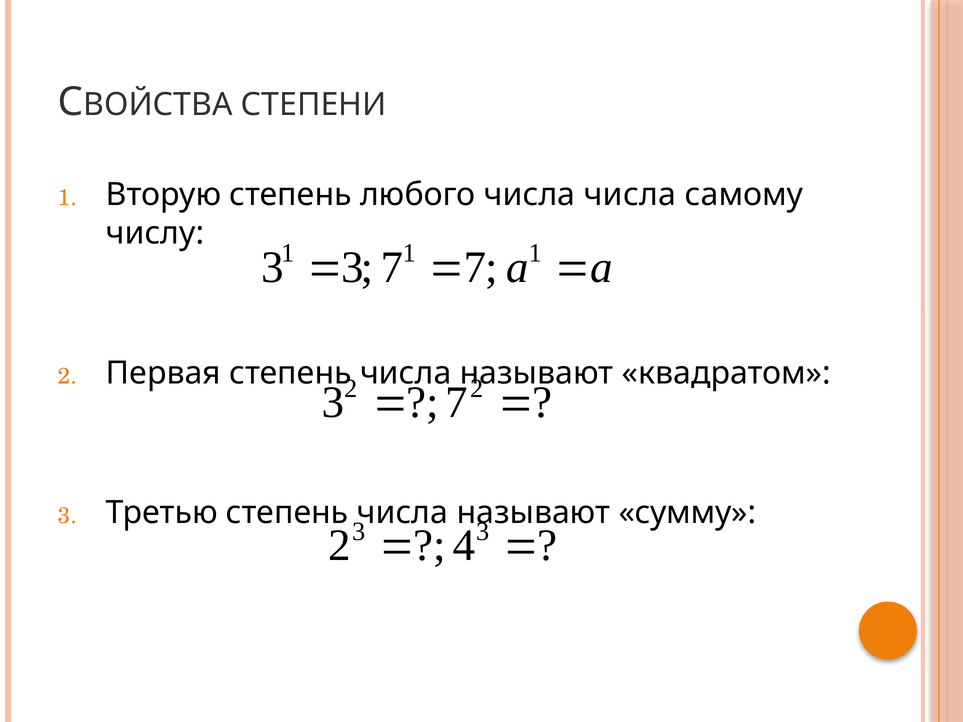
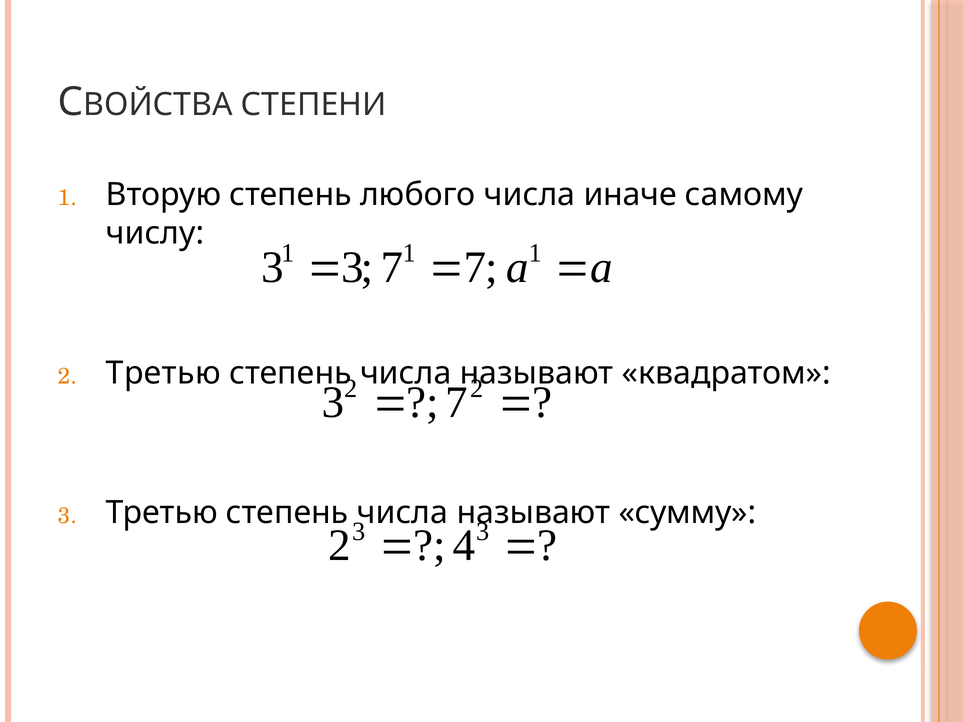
числа числа: числа -> иначе
Первая at (163, 373): Первая -> Третью
